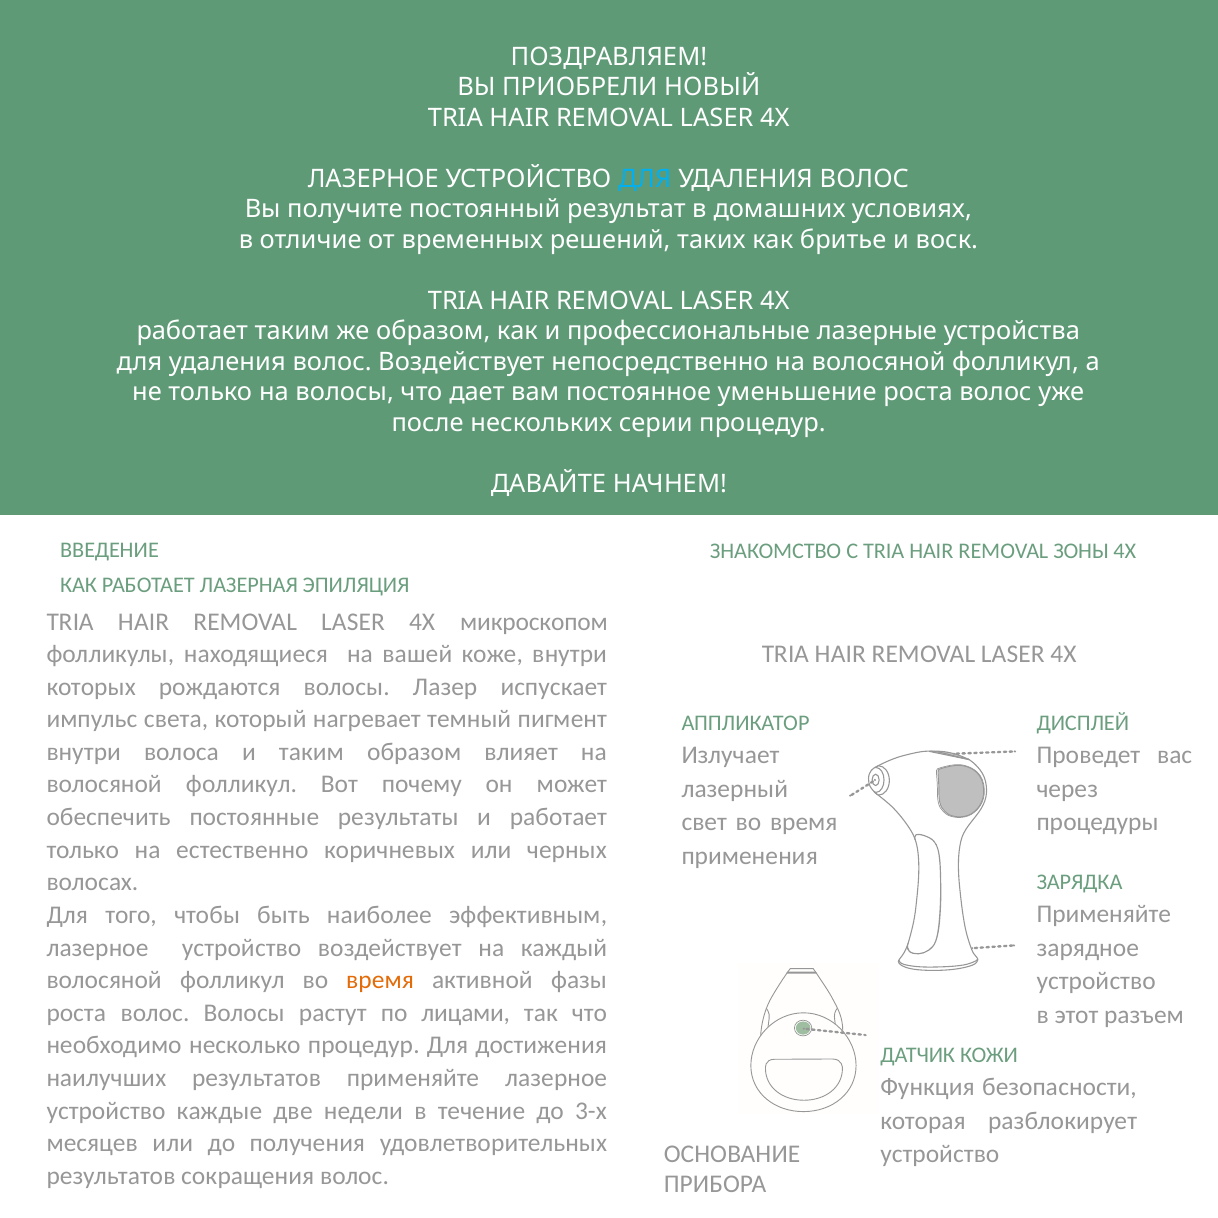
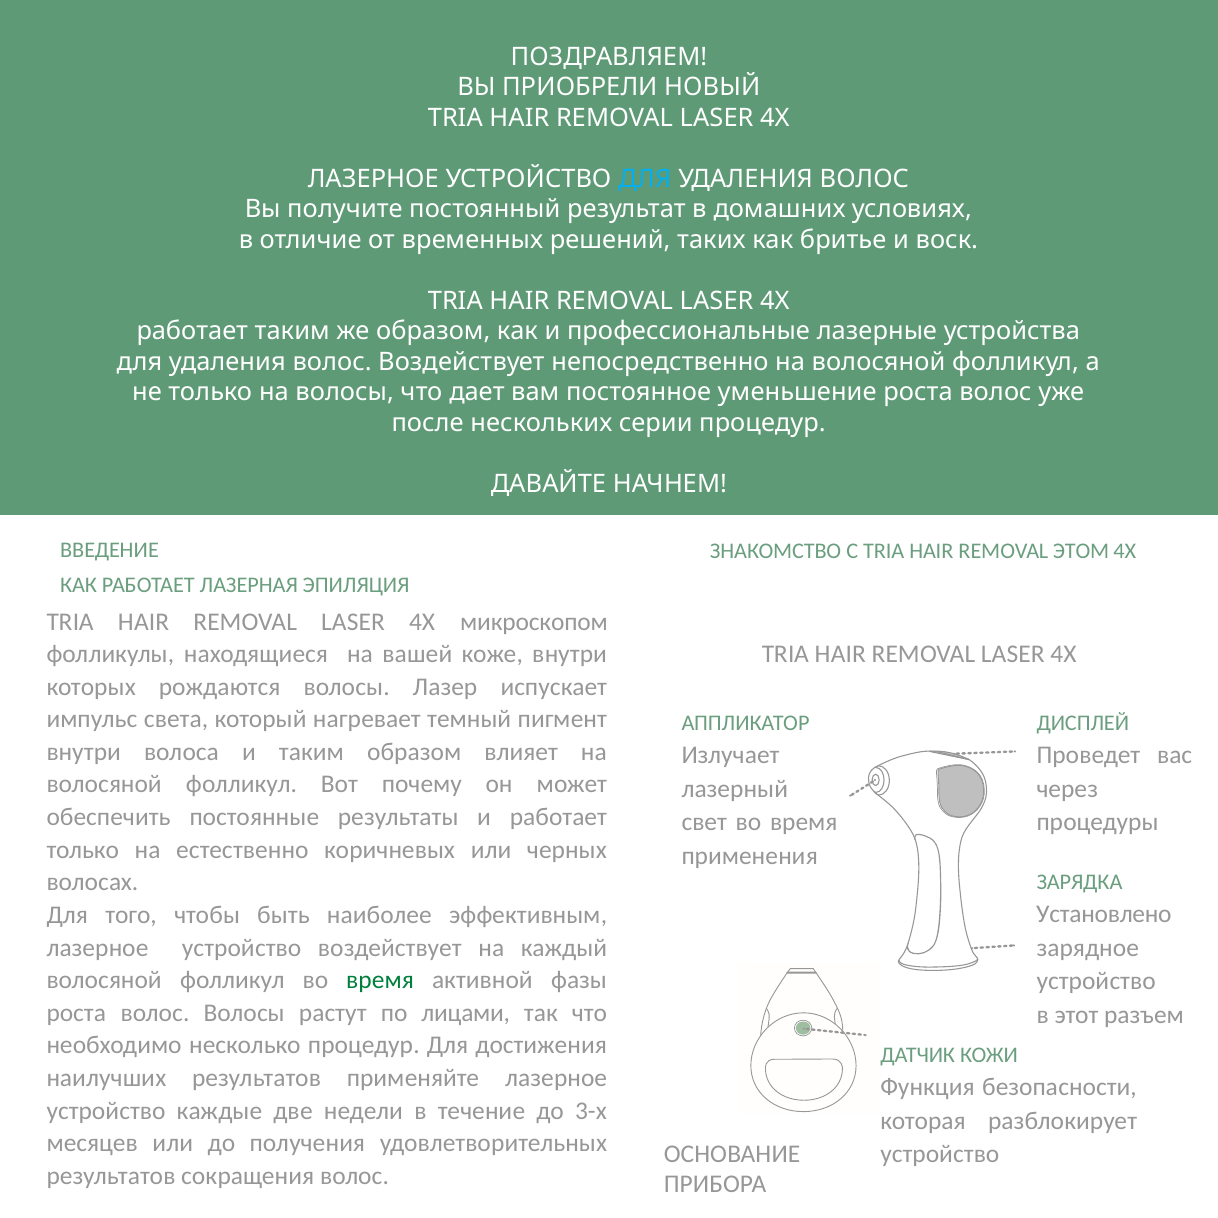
ЗОНЫ: ЗОНЫ -> ЭТОМ
Применяйте at (1104, 914): Применяйте -> Установлено
время at (380, 980) colour: orange -> green
